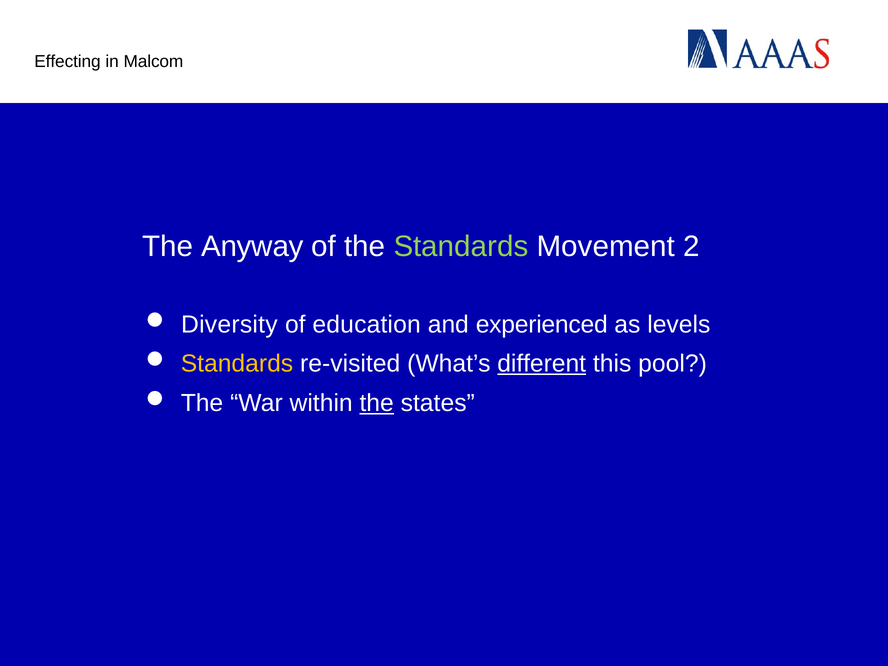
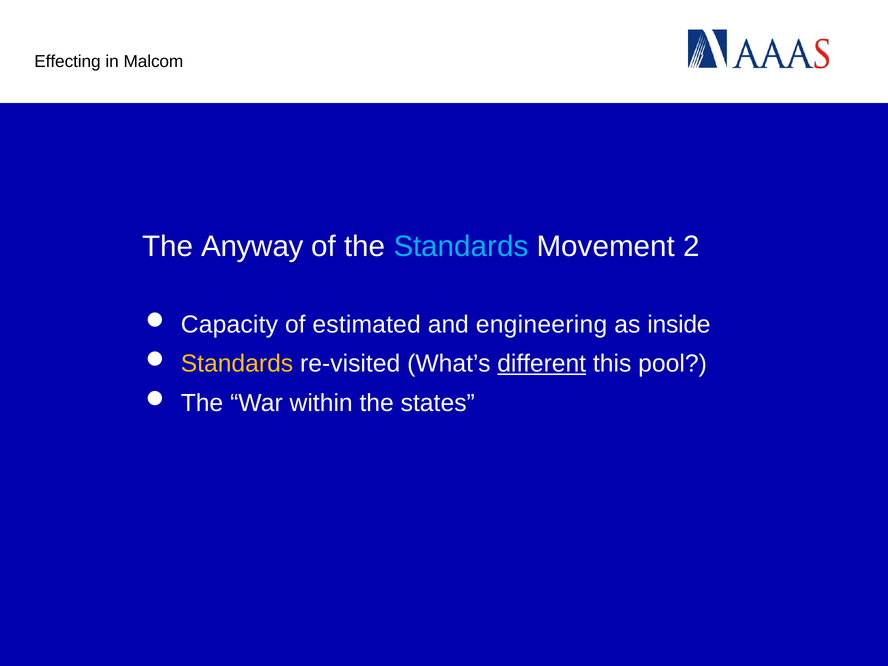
Standards at (461, 246) colour: light green -> light blue
Diversity: Diversity -> Capacity
education: education -> estimated
experienced: experienced -> engineering
levels: levels -> inside
the at (377, 403) underline: present -> none
